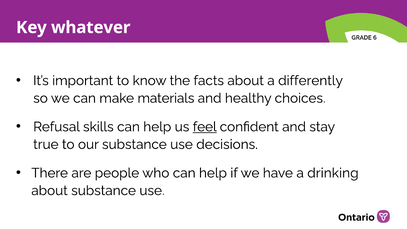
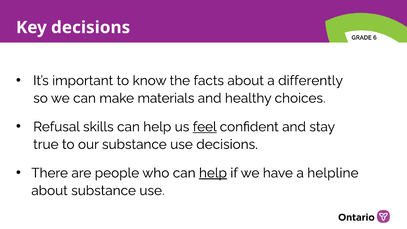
Key whatever: whatever -> decisions
help at (213, 173) underline: none -> present
drinking: drinking -> helpline
